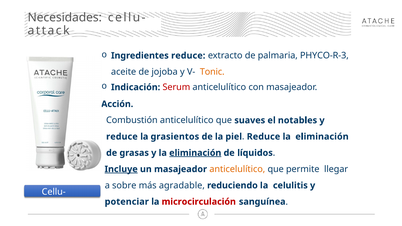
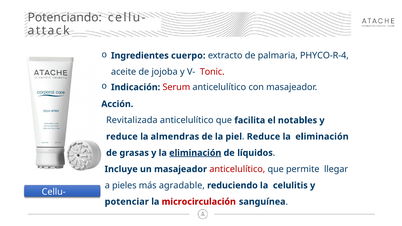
Necesidades: Necesidades -> Potenciando
Ingredientes reduce: reduce -> cuerpo
PHYCO-R-3: PHYCO-R-3 -> PHYCO-R-4
Tonic colour: orange -> red
Combustión: Combustión -> Revitalizada
suaves: suaves -> facilita
grasientos: grasientos -> almendras
Incluye underline: present -> none
anticelulítico at (237, 169) colour: orange -> red
sobre: sobre -> pieles
